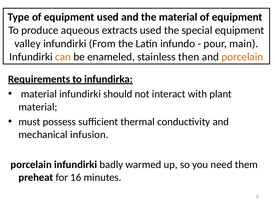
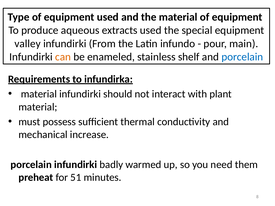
then: then -> shelf
porcelain at (242, 57) colour: orange -> blue
infusion: infusion -> increase
16: 16 -> 51
